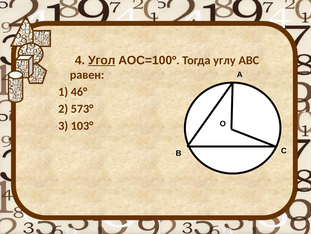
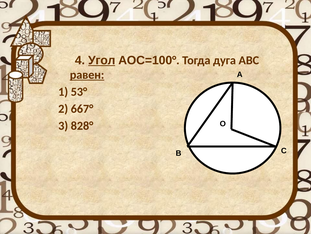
углу: углу -> дуга
равен underline: none -> present
46°: 46° -> 53°
573°: 573° -> 667°
103°: 103° -> 828°
